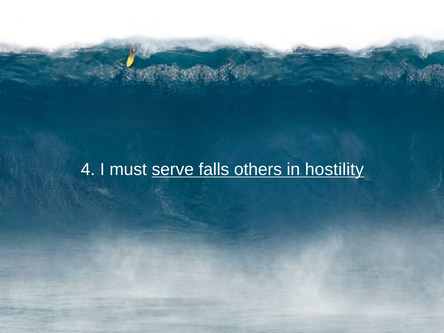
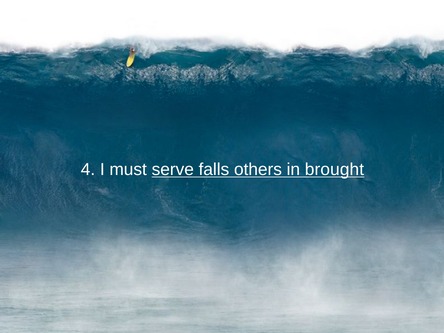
hostility: hostility -> brought
